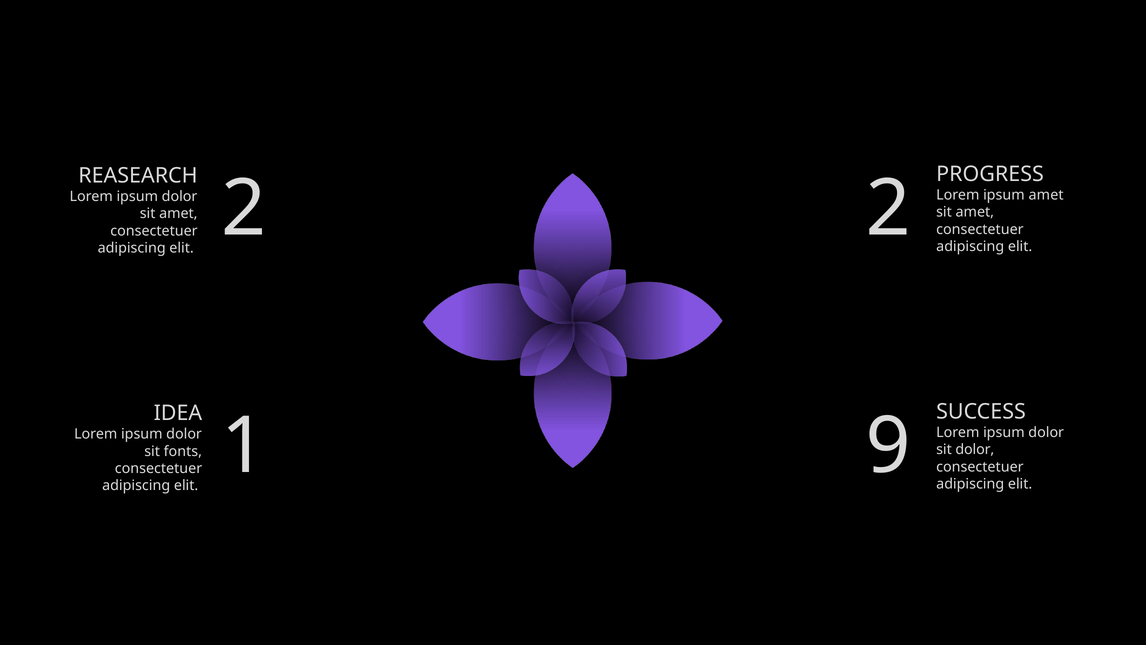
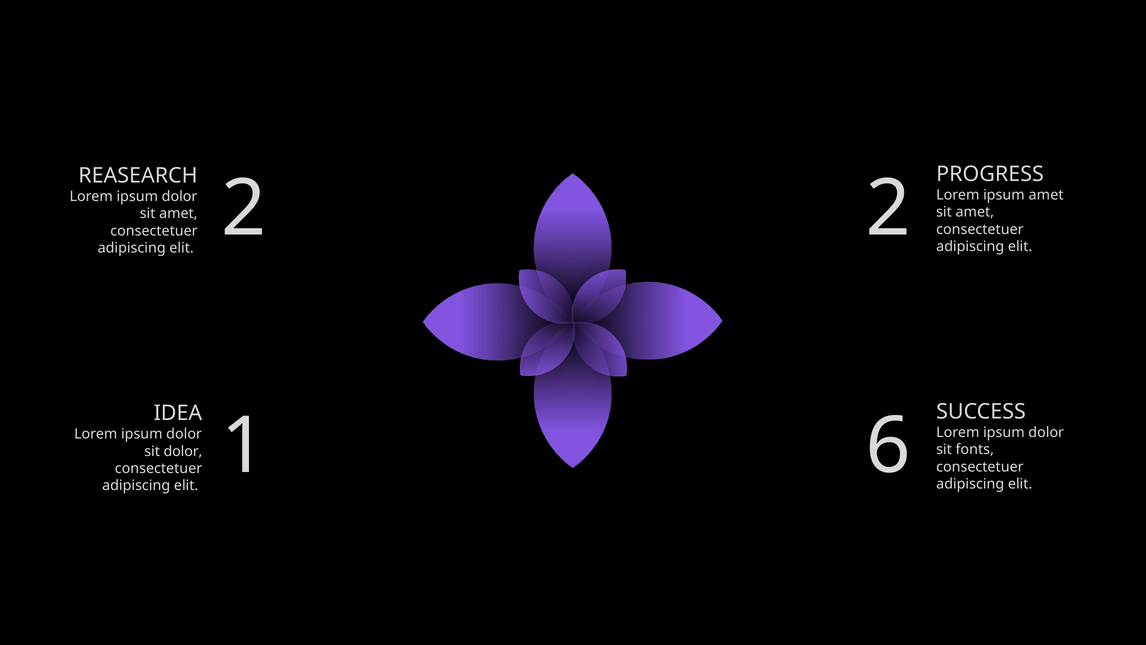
sit dolor: dolor -> fonts
sit fonts: fonts -> dolor
9: 9 -> 6
